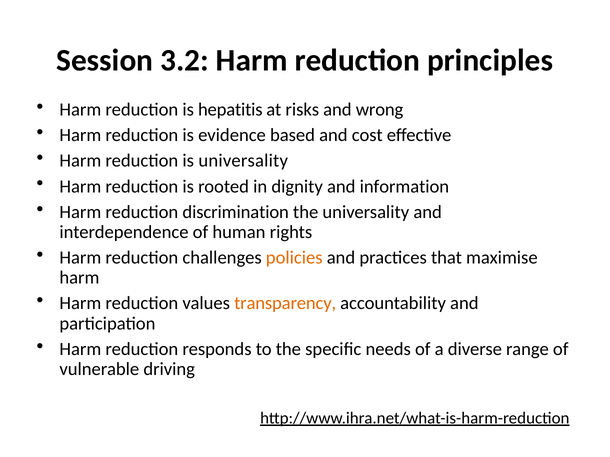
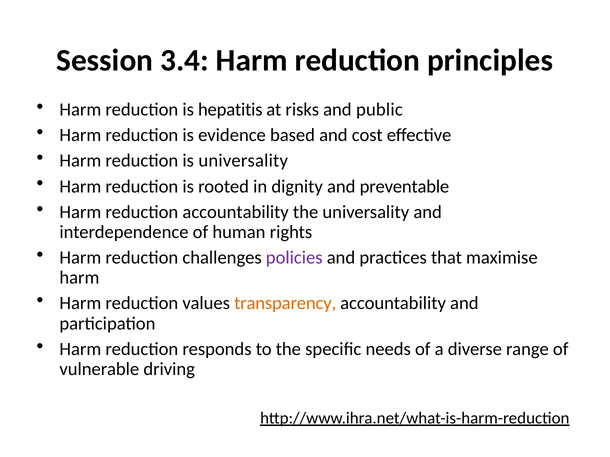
3.2: 3.2 -> 3.4
wrong: wrong -> public
information: information -> preventable
reduction discrimination: discrimination -> accountability
policies colour: orange -> purple
